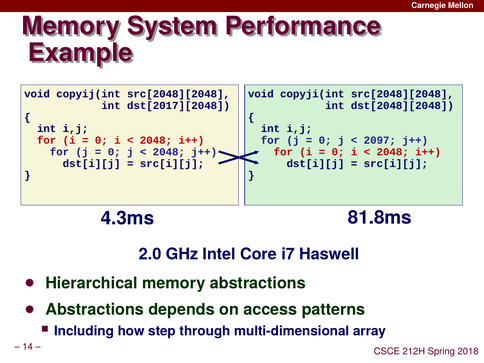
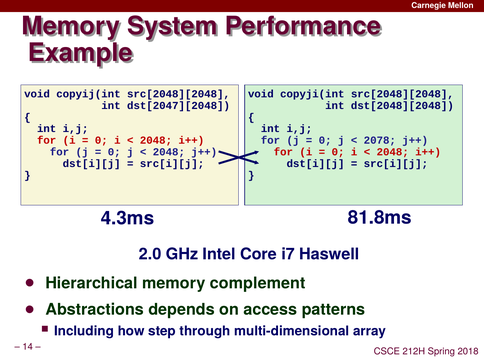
dst[2017][2048: dst[2017][2048 -> dst[2047][2048
2097: 2097 -> 2078
memory abstractions: abstractions -> complement
